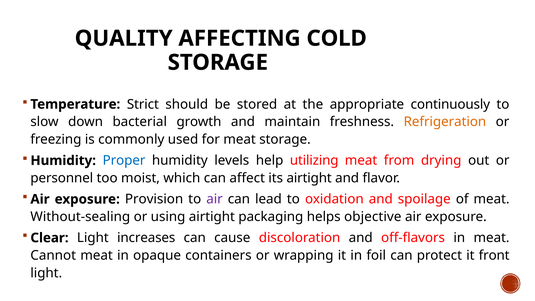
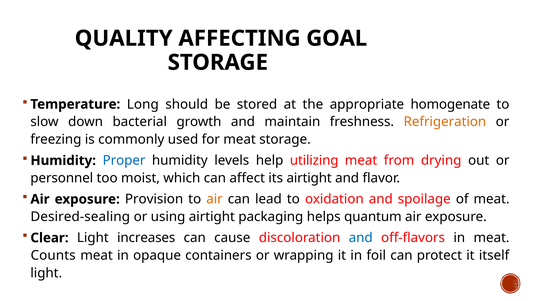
COLD: COLD -> GOAL
Strict: Strict -> Long
continuously: continuously -> homogenate
air at (215, 199) colour: purple -> orange
Without-sealing: Without-sealing -> Desired-sealing
objective: objective -> quantum
and at (361, 238) colour: black -> blue
Cannot: Cannot -> Counts
front: front -> itself
